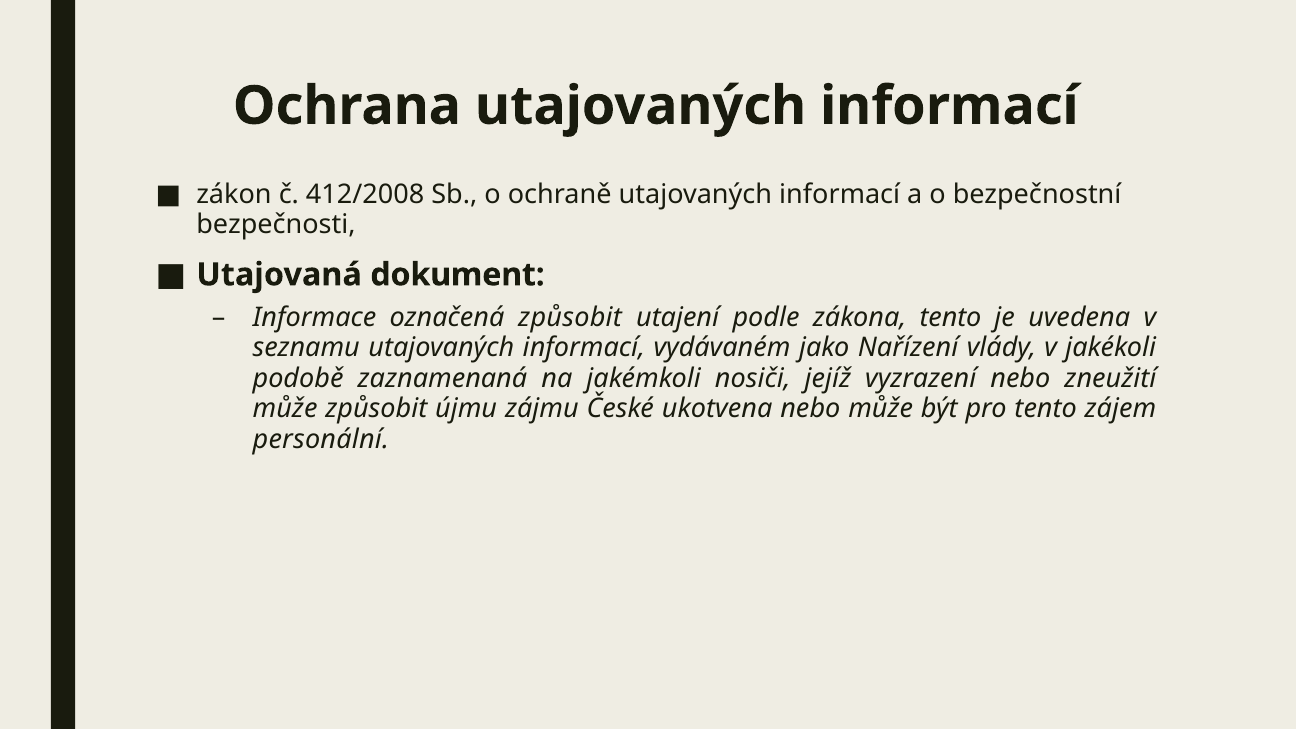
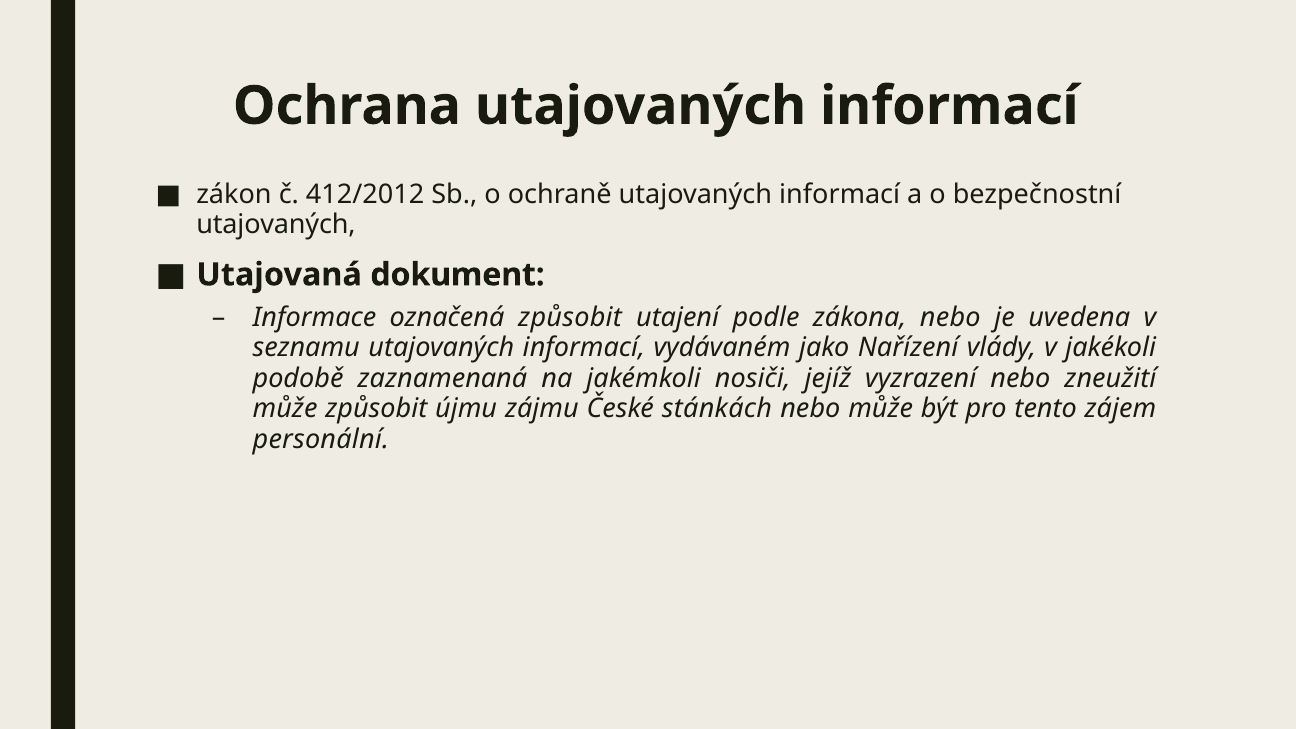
412/2008: 412/2008 -> 412/2012
bezpečnosti at (276, 225): bezpečnosti -> utajovaných
zákona tento: tento -> nebo
ukotvena: ukotvena -> stánkách
